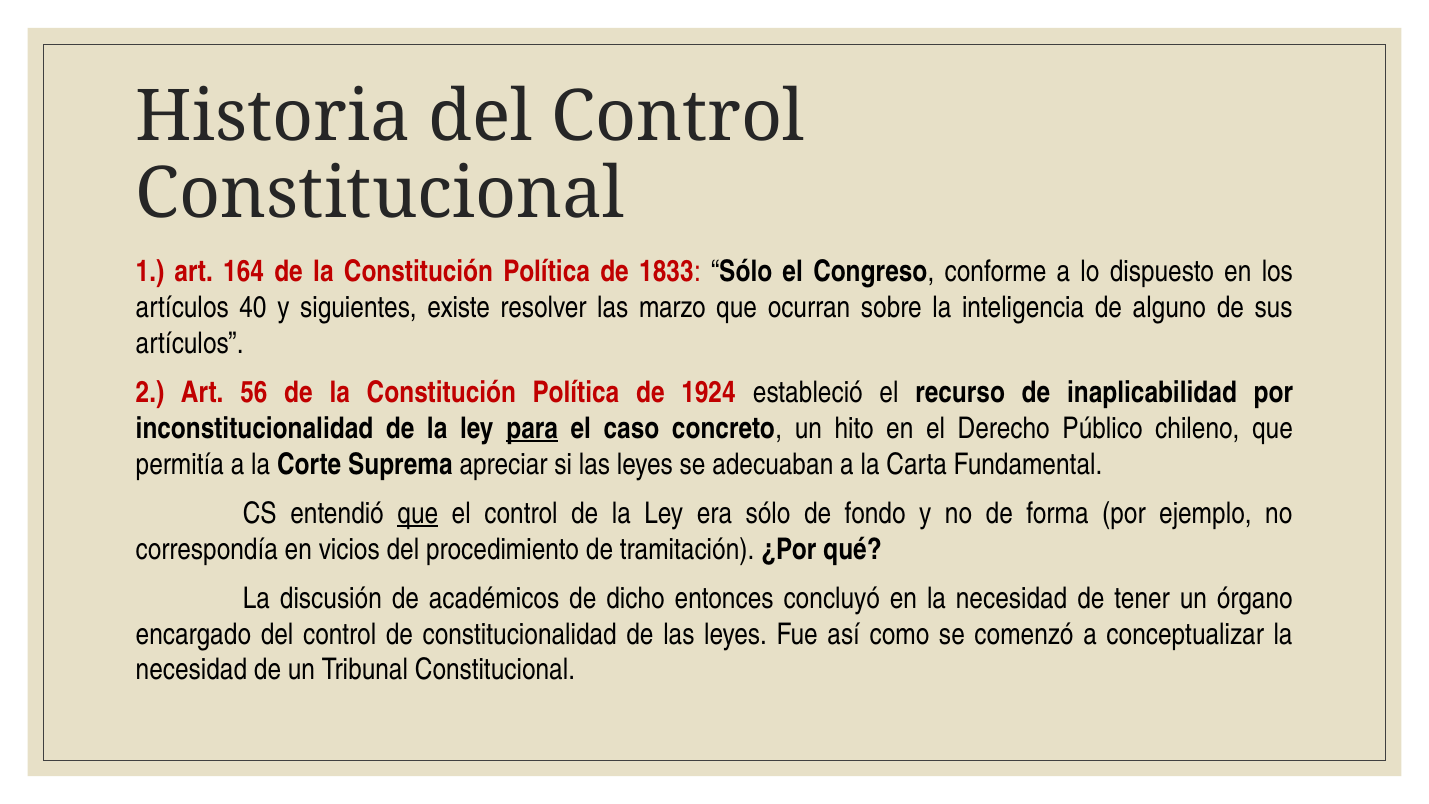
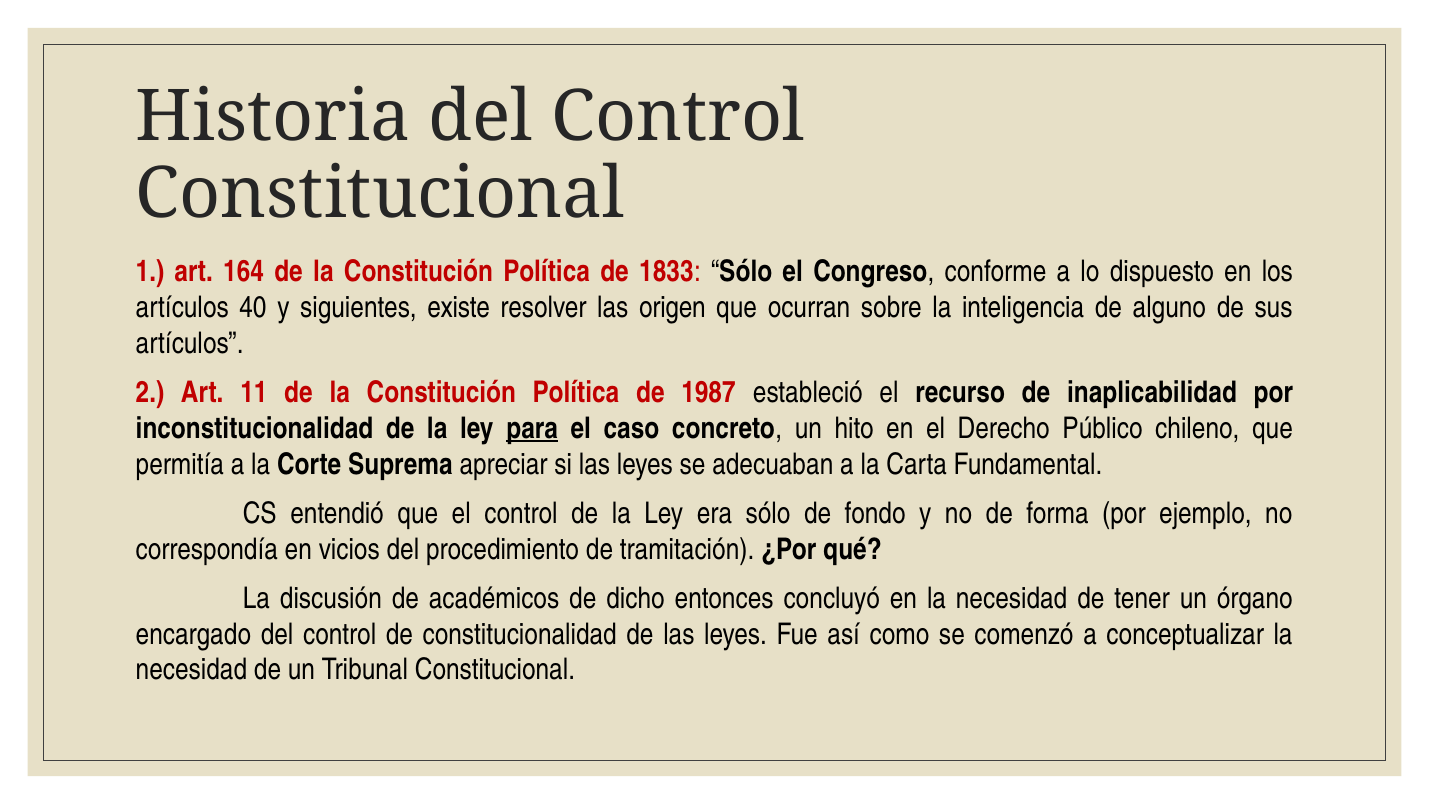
marzo: marzo -> origen
56: 56 -> 11
1924: 1924 -> 1987
que at (418, 513) underline: present -> none
